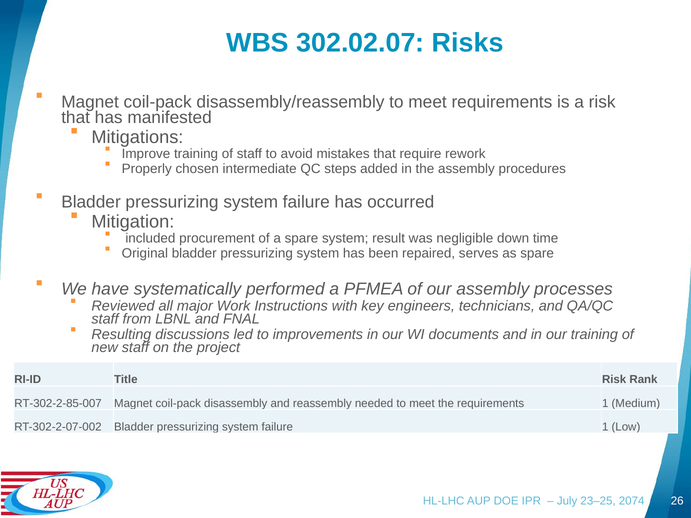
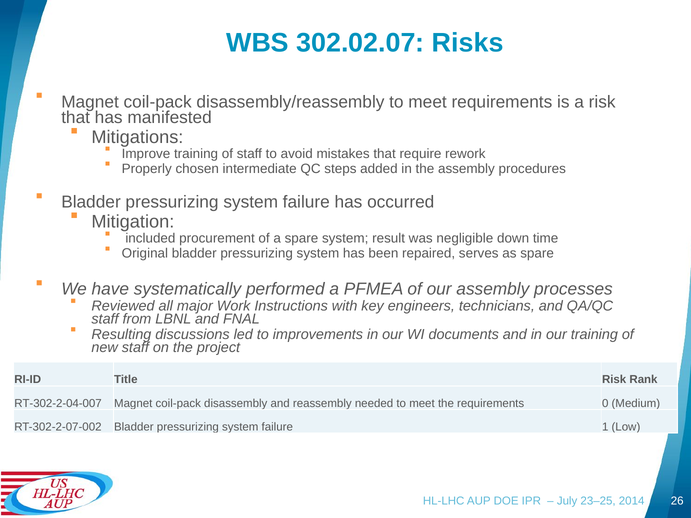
RT-302-2-85-007: RT-302-2-85-007 -> RT-302-2-04-007
requirements 1: 1 -> 0
2074: 2074 -> 2014
